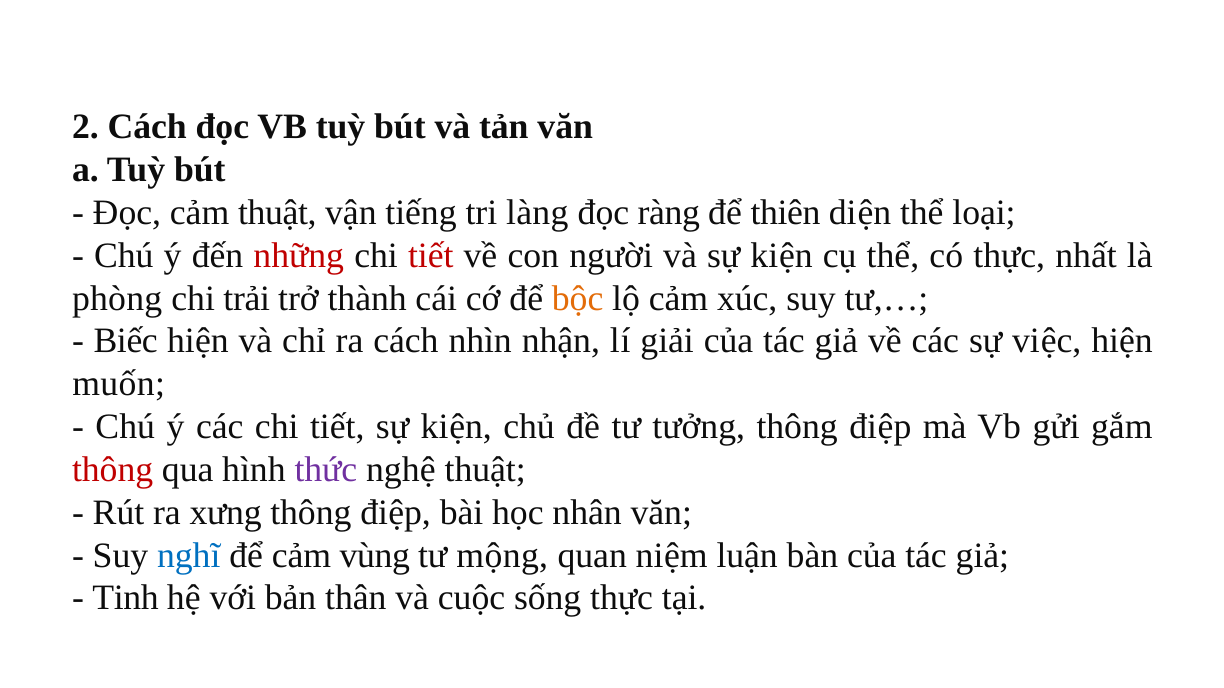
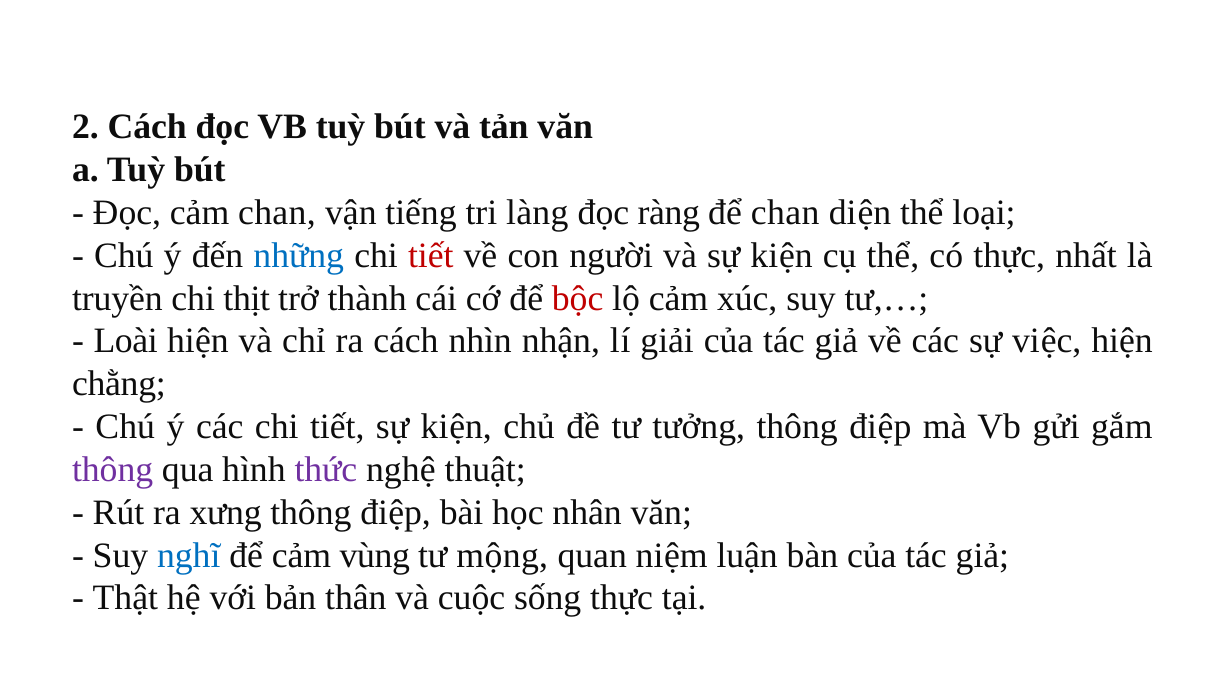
cảm thuật: thuật -> chan
để thiên: thiên -> chan
những colour: red -> blue
phòng: phòng -> truyền
trải: trải -> thịt
bộc colour: orange -> red
Biếc: Biếc -> Loài
muốn: muốn -> chằng
thông at (113, 470) colour: red -> purple
Tinh: Tinh -> Thật
